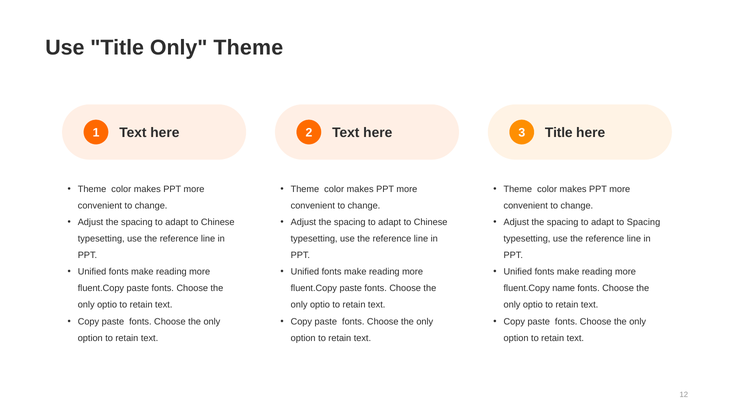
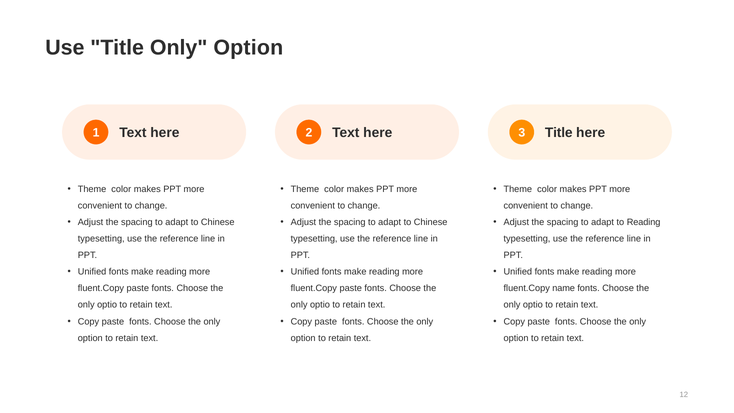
Title Only Theme: Theme -> Option
to Spacing: Spacing -> Reading
